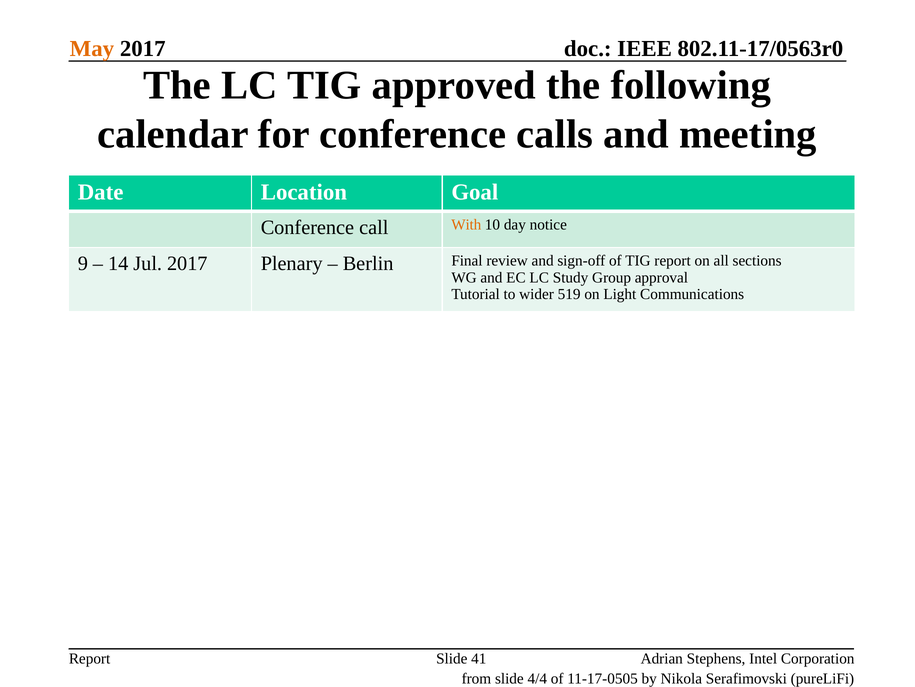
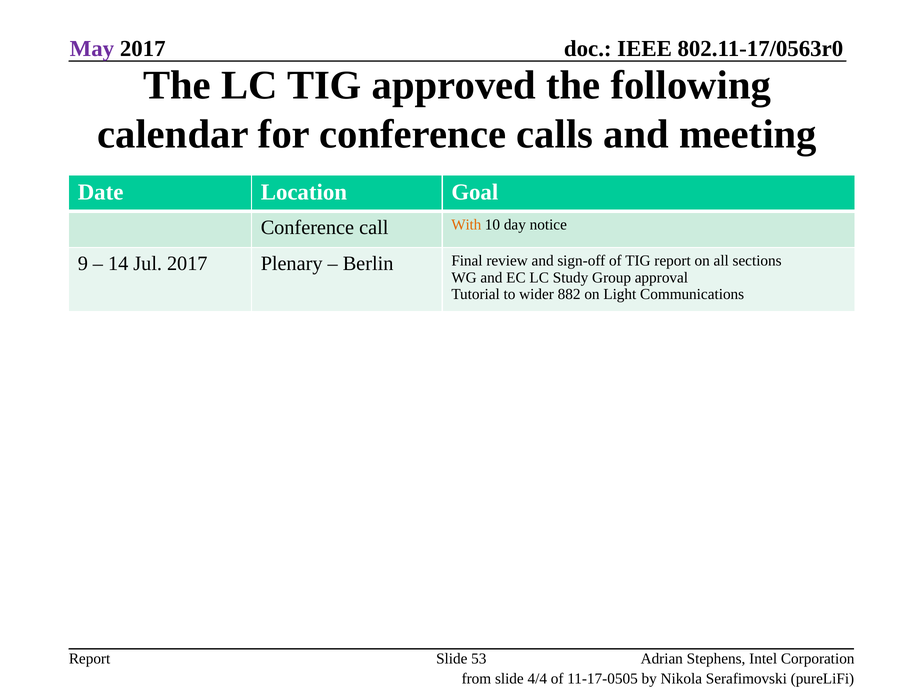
May colour: orange -> purple
519: 519 -> 882
41: 41 -> 53
